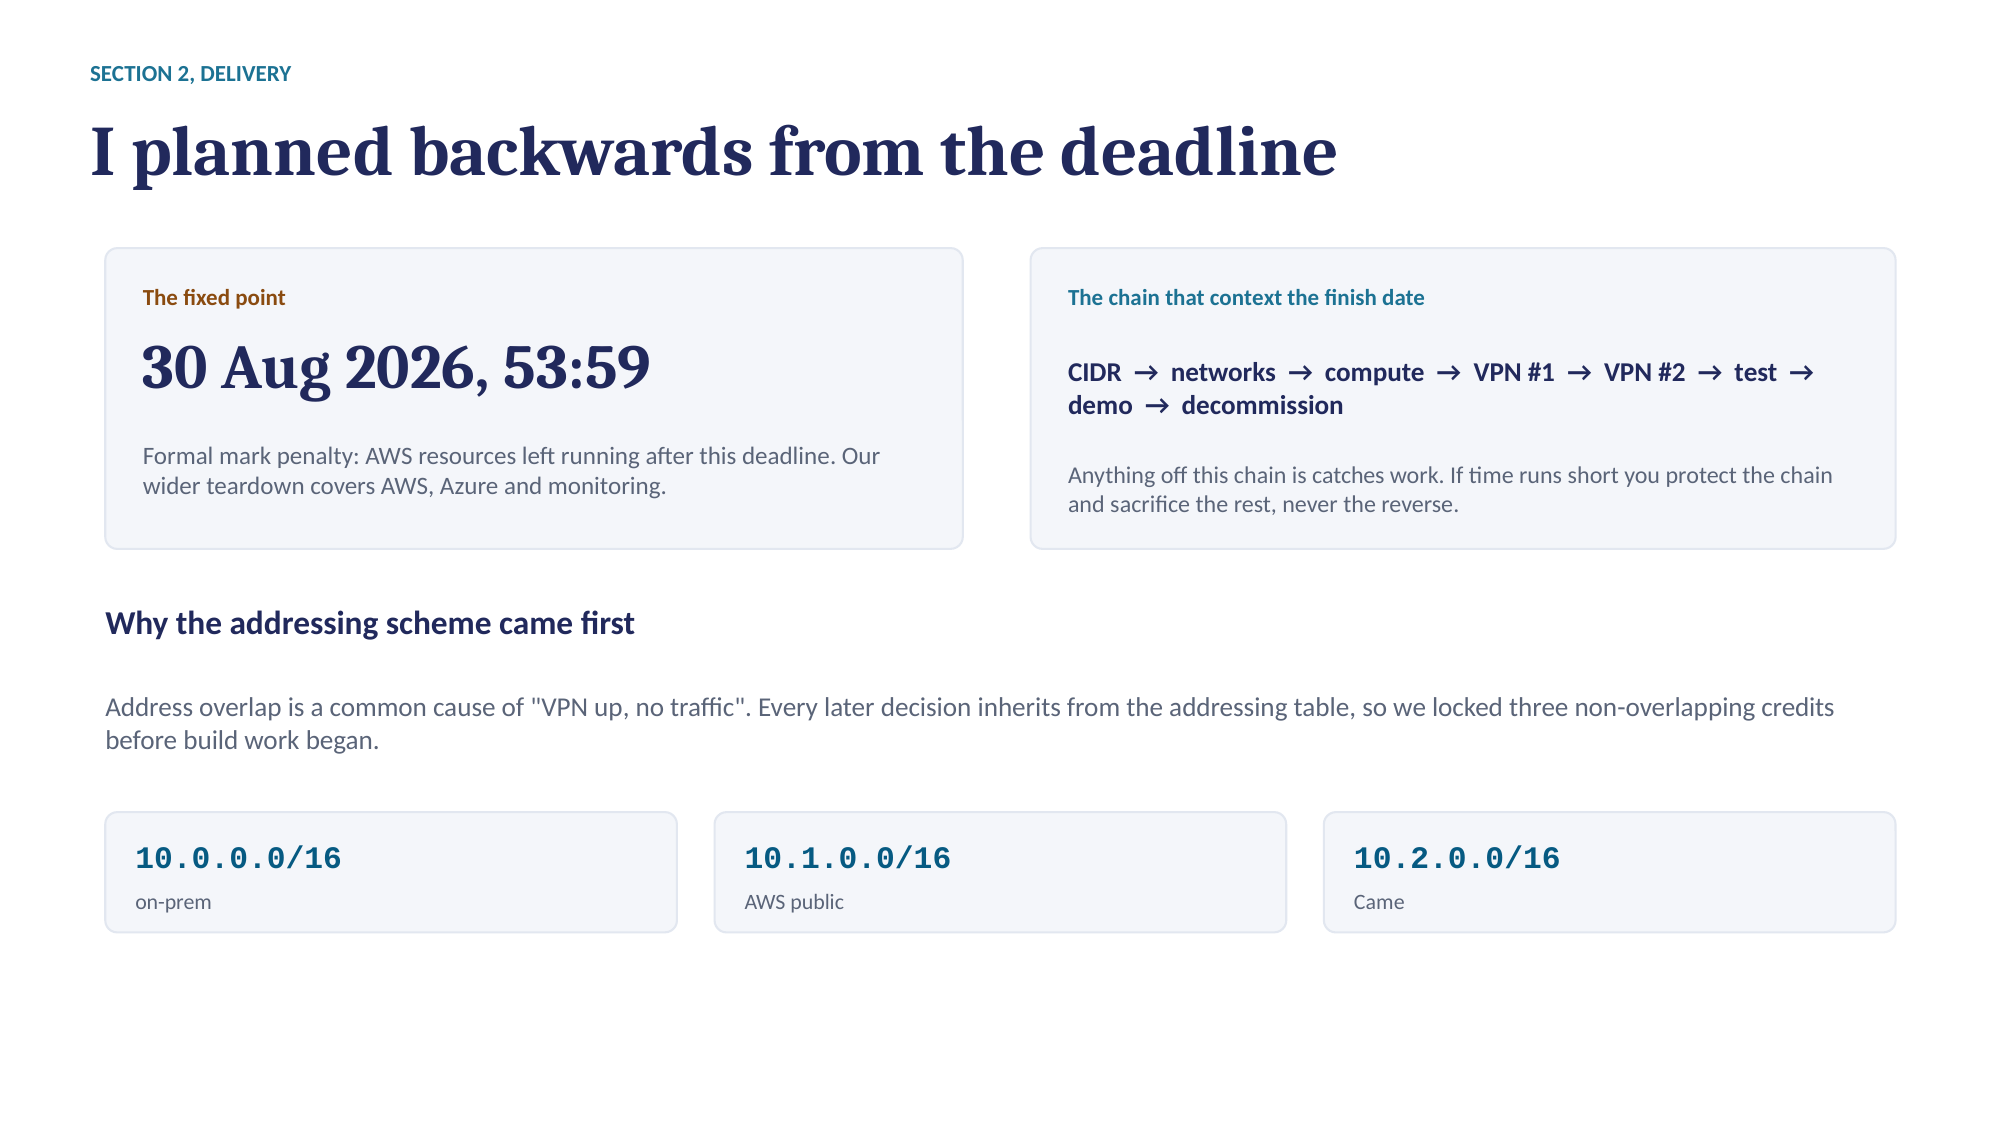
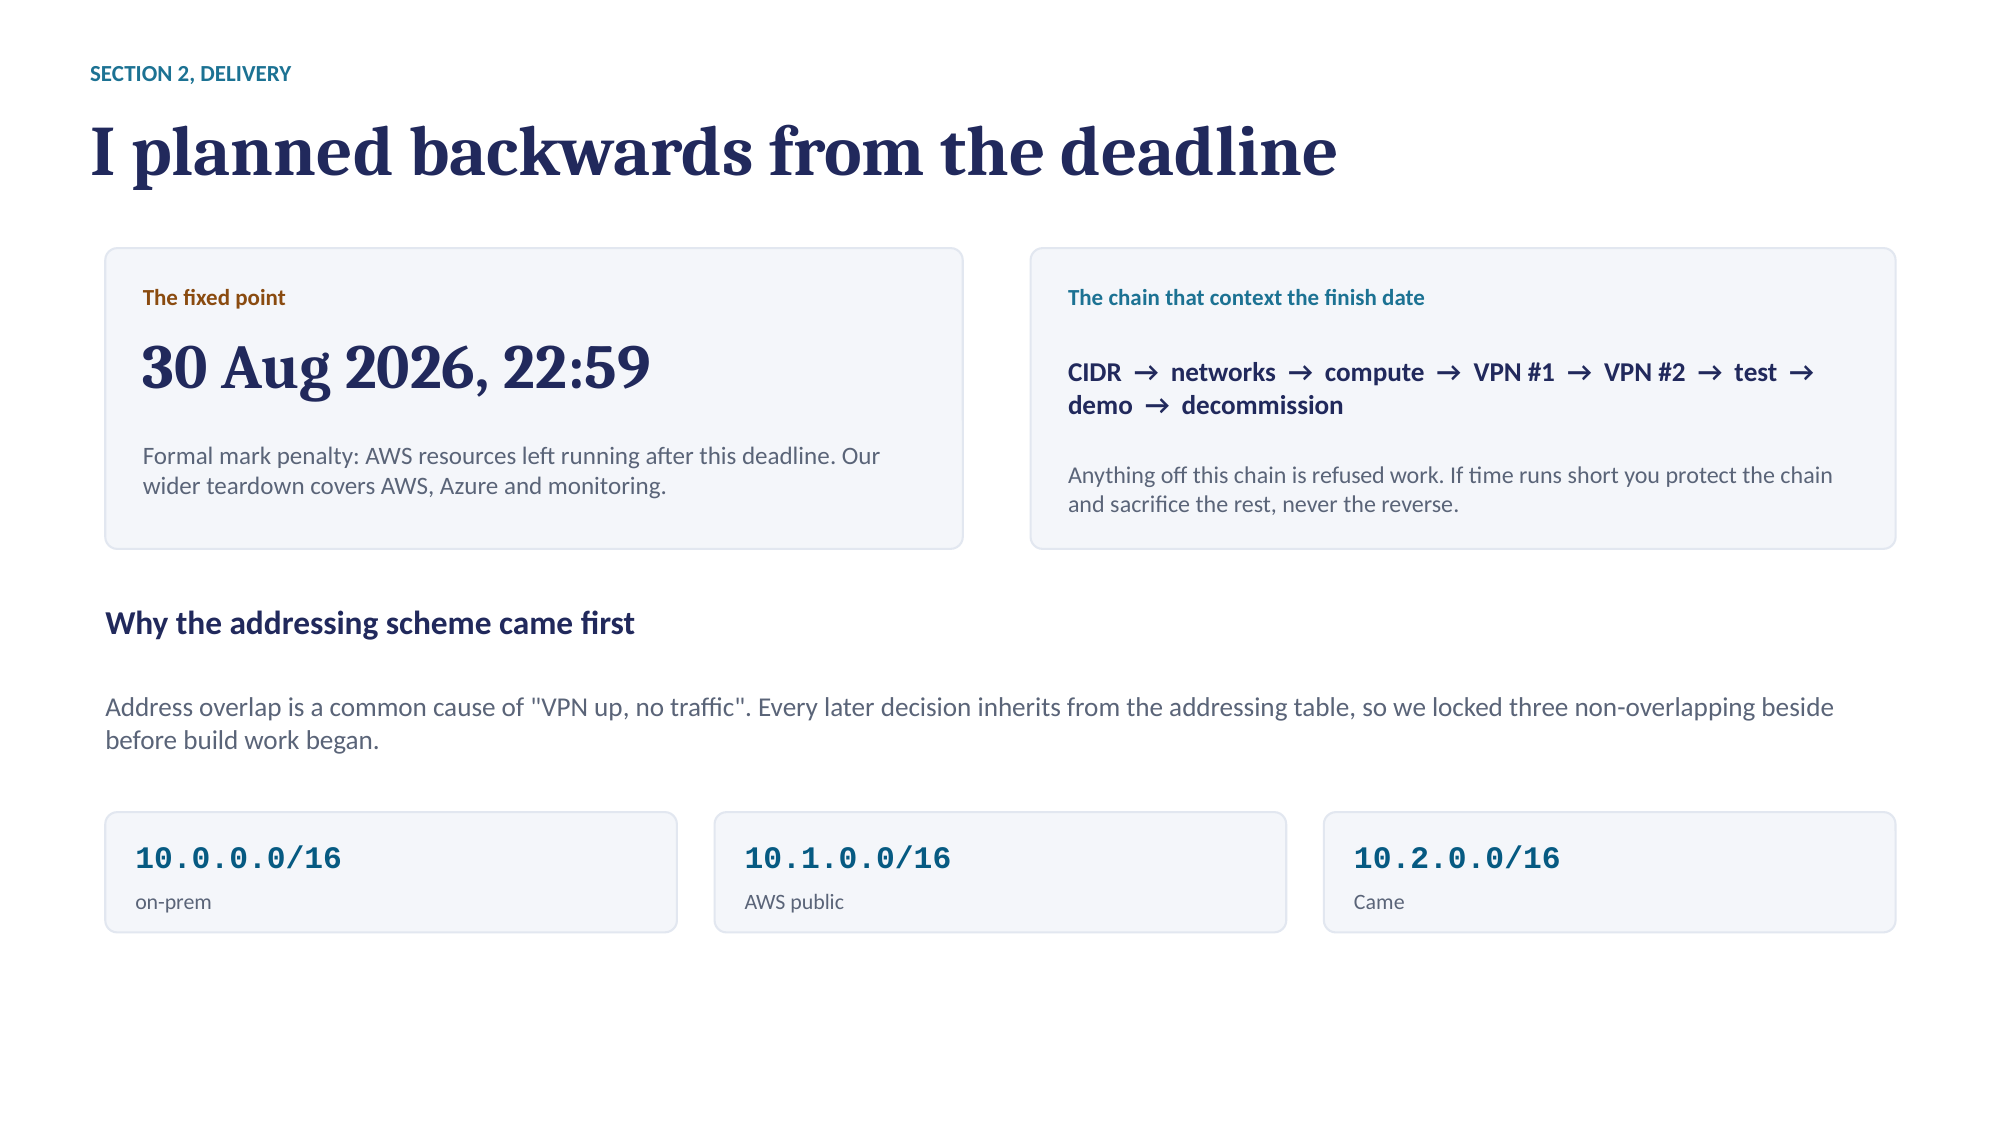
53:59: 53:59 -> 22:59
catches: catches -> refused
credits: credits -> beside
